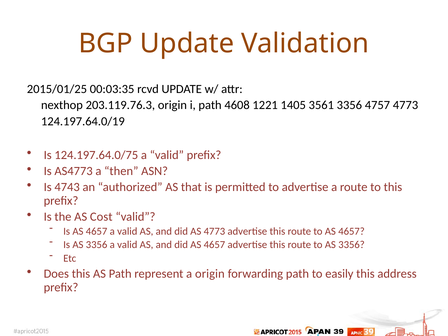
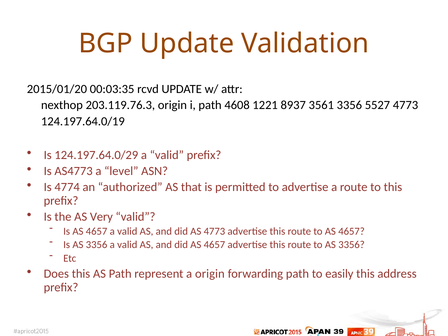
2015/01/25: 2015/01/25 -> 2015/01/20
1405: 1405 -> 8937
4757: 4757 -> 5527
124.197.64.0/75: 124.197.64.0/75 -> 124.197.64.0/29
then: then -> level
4743: 4743 -> 4774
Cost: Cost -> Very
